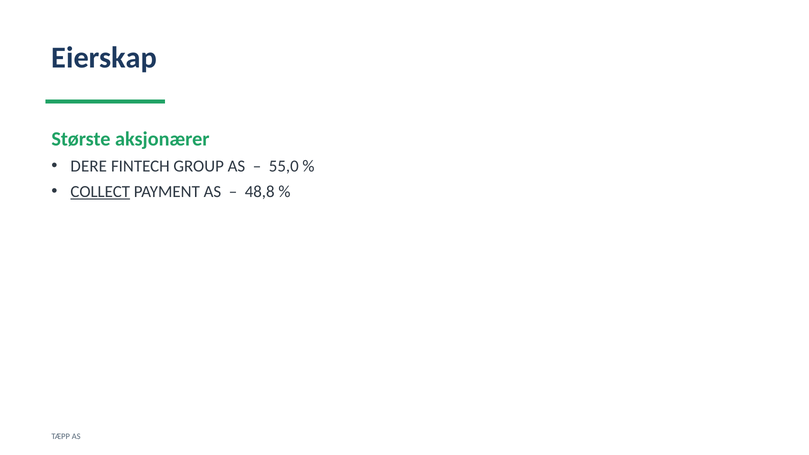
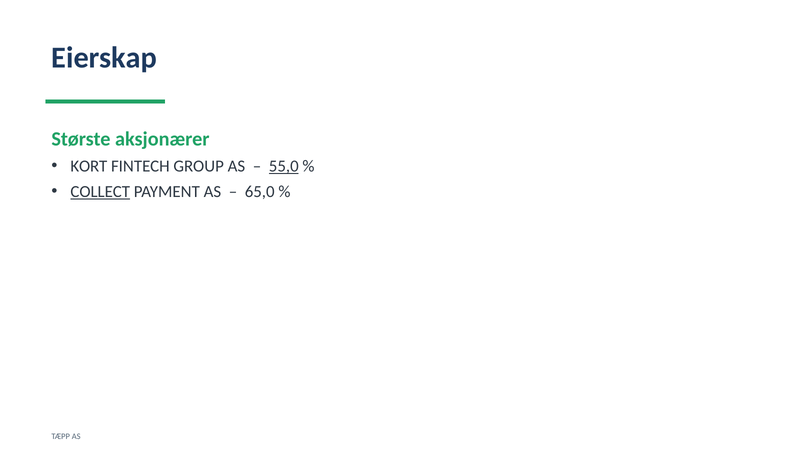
DERE: DERE -> KORT
55,0 underline: none -> present
48,8: 48,8 -> 65,0
